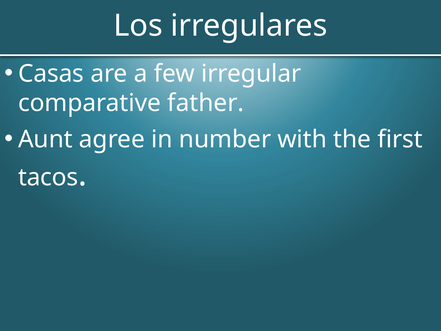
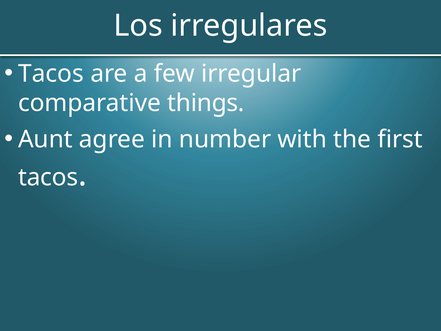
Casas at (51, 74): Casas -> Tacos
father: father -> things
